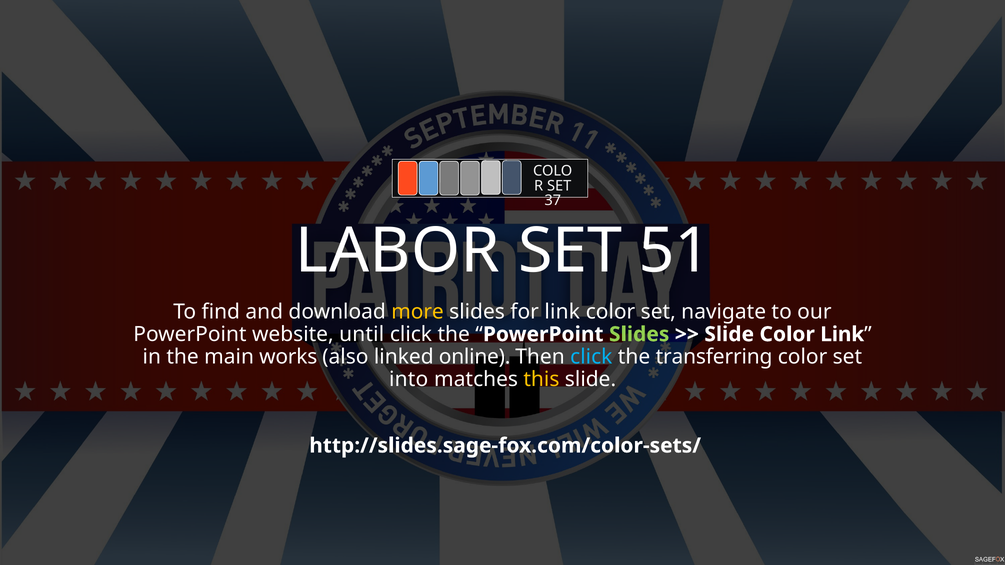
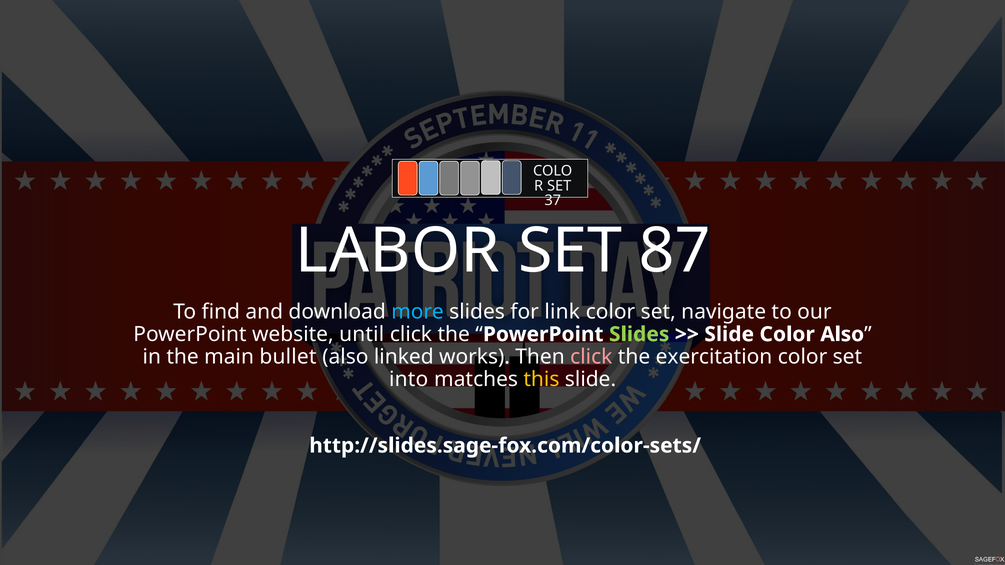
51: 51 -> 87
more colour: yellow -> light blue
Color Link: Link -> Also
works: works -> bullet
online: online -> works
click at (591, 357) colour: light blue -> pink
transferring: transferring -> exercitation
